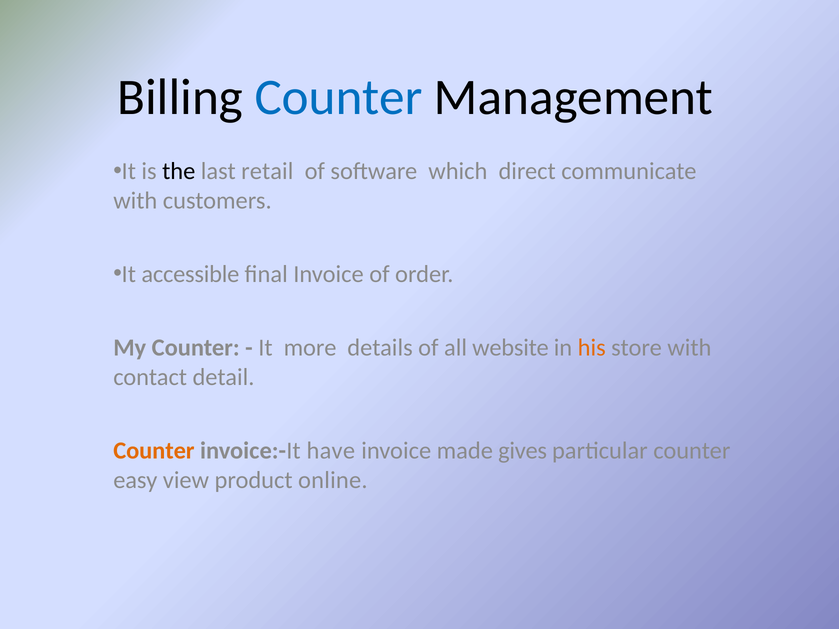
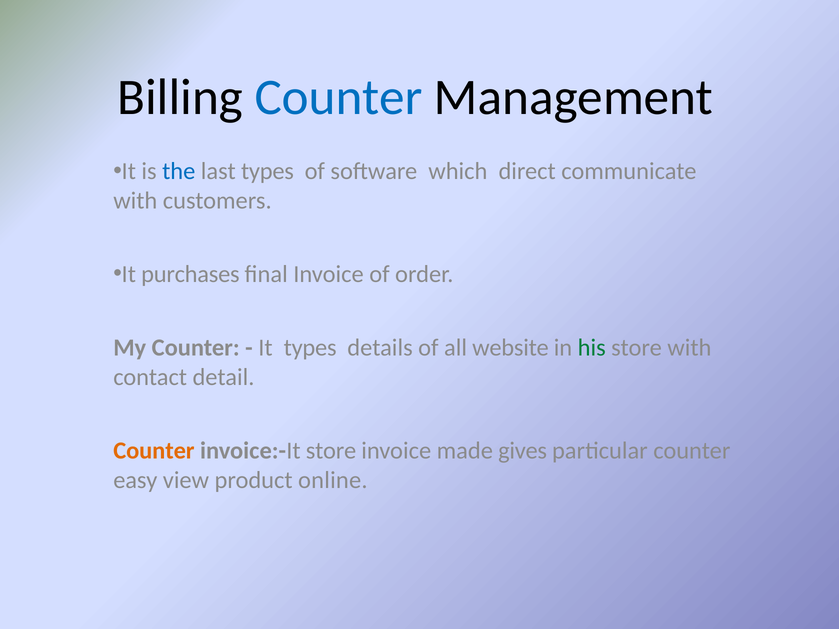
the colour: black -> blue
last retail: retail -> types
accessible: accessible -> purchases
It more: more -> types
his colour: orange -> green
invoice:-It have: have -> store
